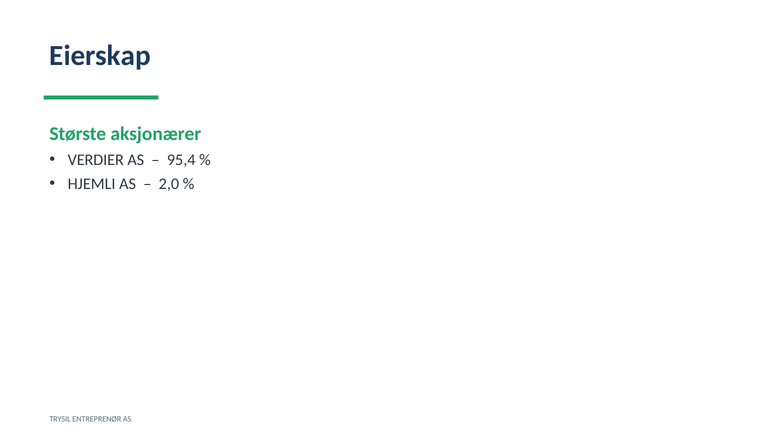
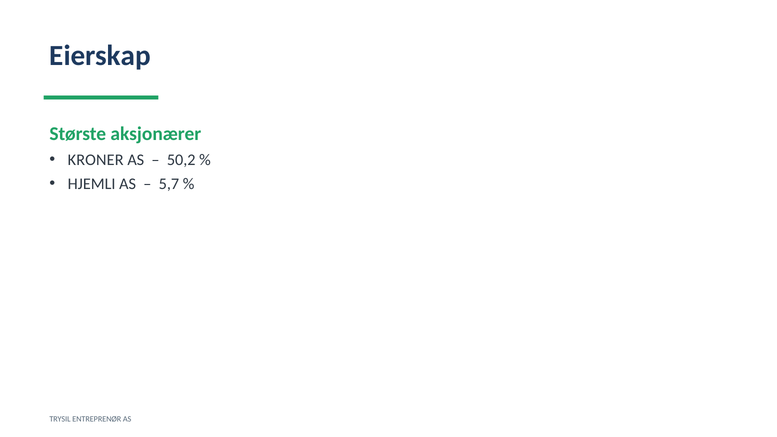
VERDIER: VERDIER -> KRONER
95,4: 95,4 -> 50,2
2,0: 2,0 -> 5,7
